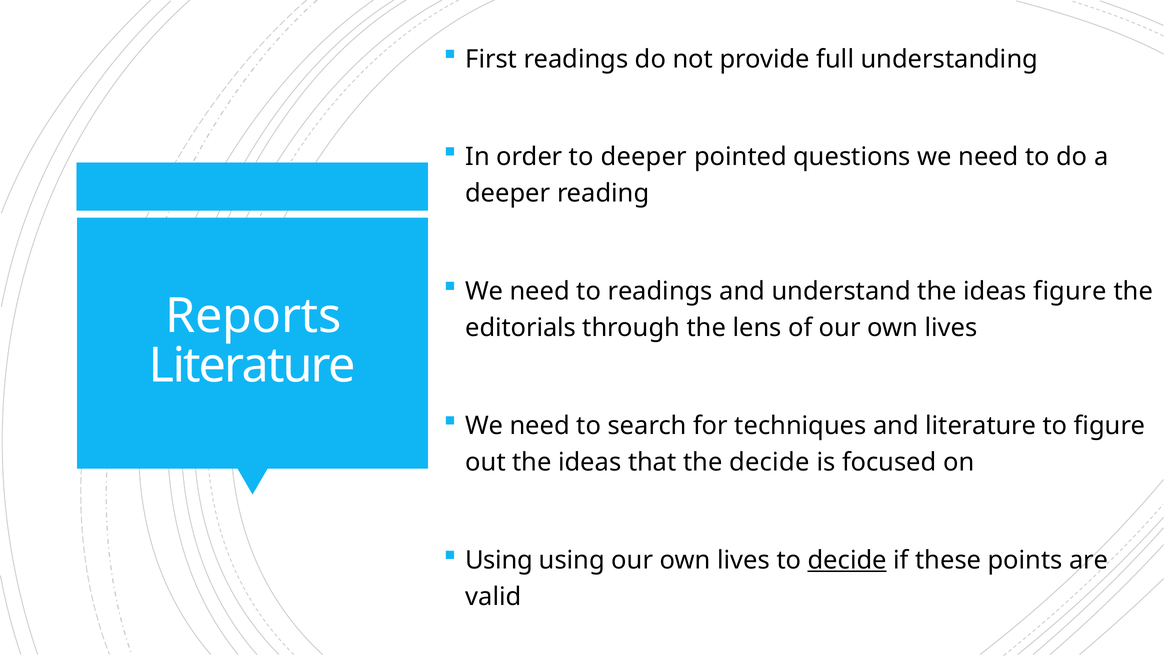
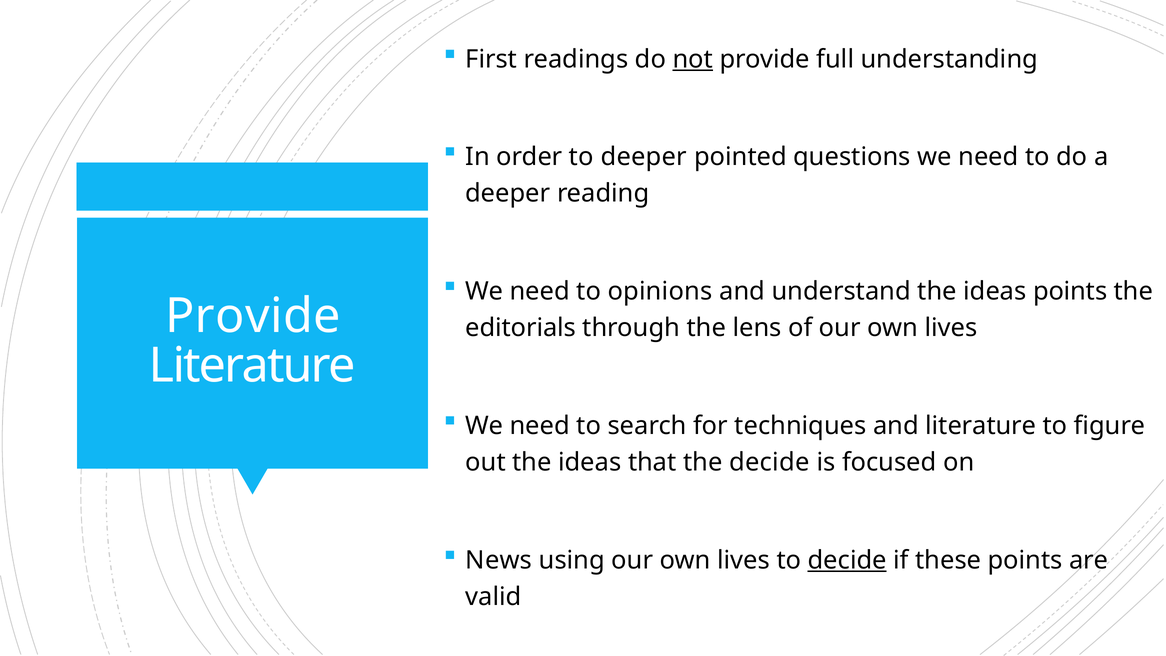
not underline: none -> present
to readings: readings -> opinions
ideas figure: figure -> points
Reports at (253, 316): Reports -> Provide
Using at (499, 560): Using -> News
